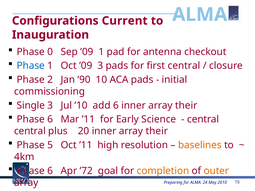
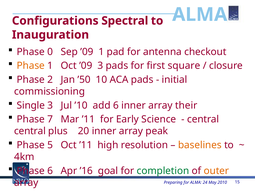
Current: Current -> Spectral
Phase at (31, 66) colour: blue -> orange
first central: central -> square
’90: ’90 -> ’50
6 at (50, 119): 6 -> 7
20 inner array their: their -> peak
’72: ’72 -> ’16
completion colour: orange -> green
